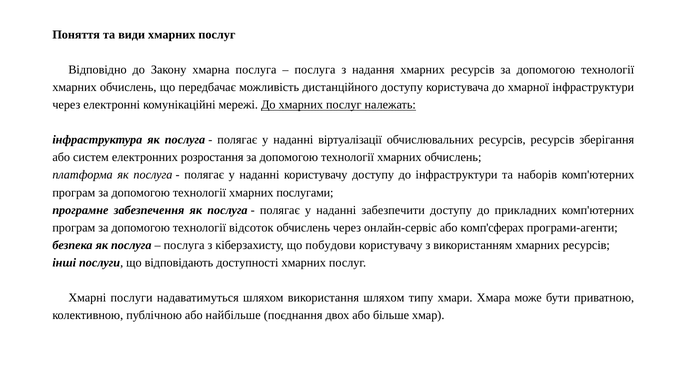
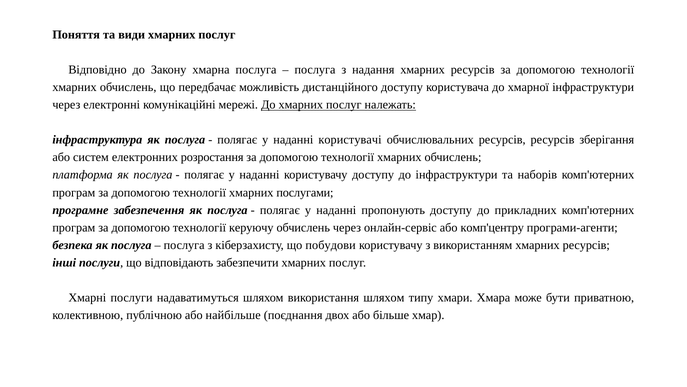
віртуалізації: віртуалізації -> користувачі
забезпечити: забезпечити -> пропонують
відсоток: відсоток -> керуючу
комп'сферах: комп'сферах -> комп'центру
доступності: доступності -> забезпечити
